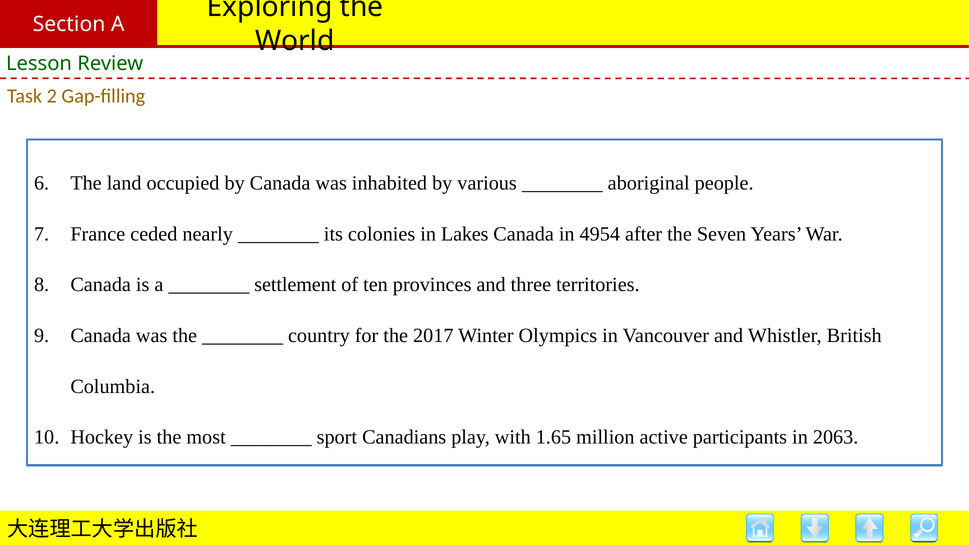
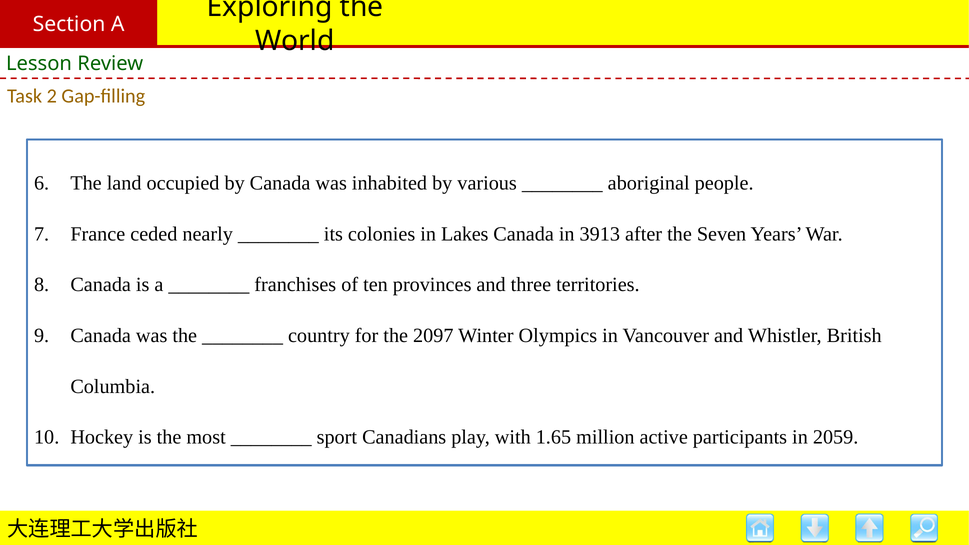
4954: 4954 -> 3913
settlement: settlement -> franchises
2017: 2017 -> 2097
2063: 2063 -> 2059
